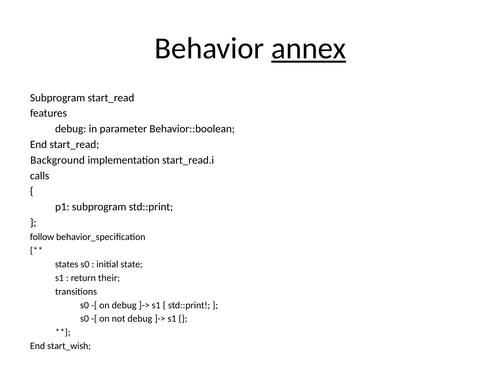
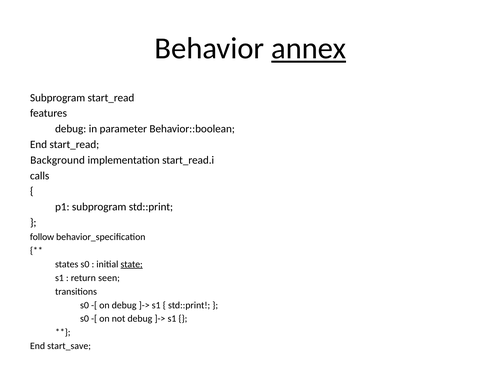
state underline: none -> present
their: their -> seen
start_wish: start_wish -> start_save
